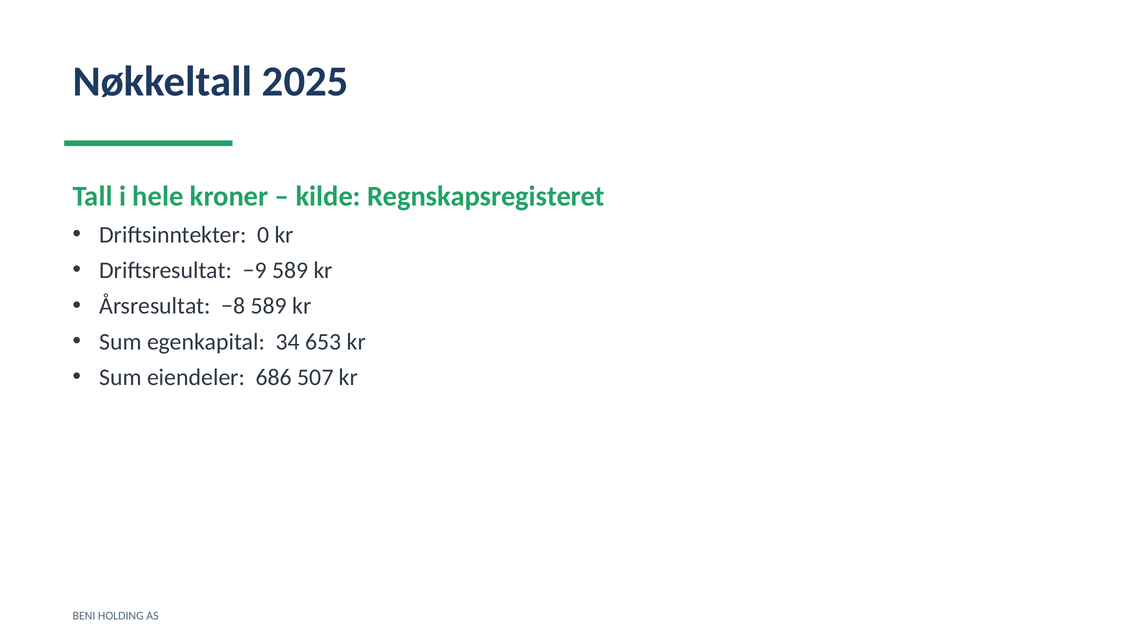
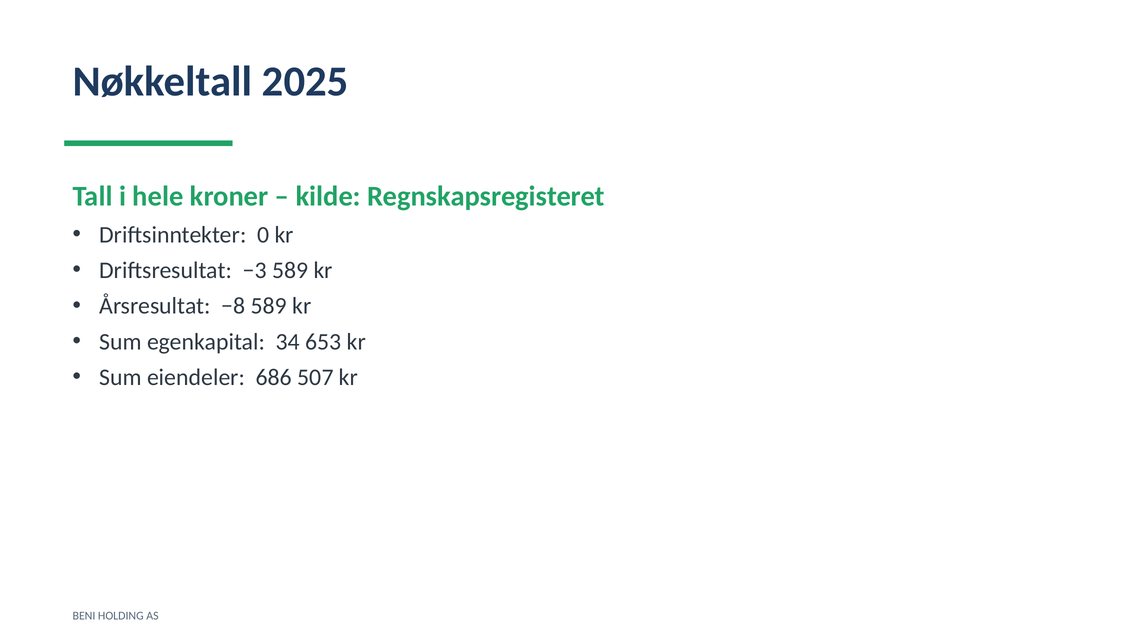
−9: −9 -> −3
